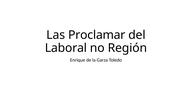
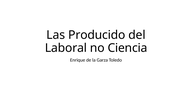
Proclamar: Proclamar -> Producido
Región: Región -> Ciencia
